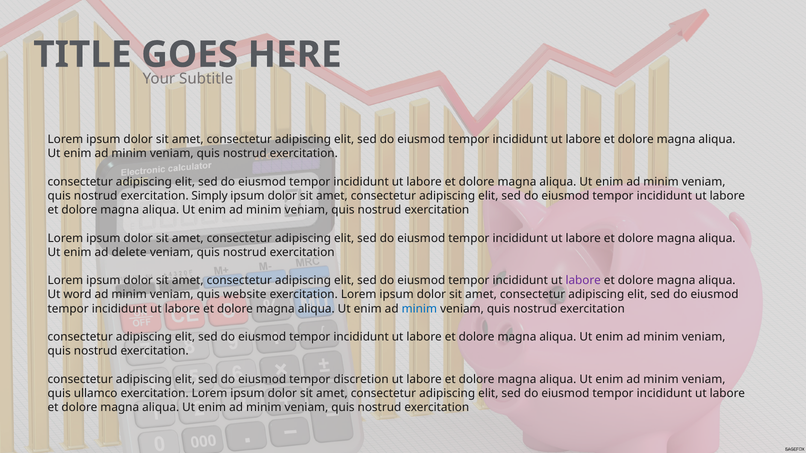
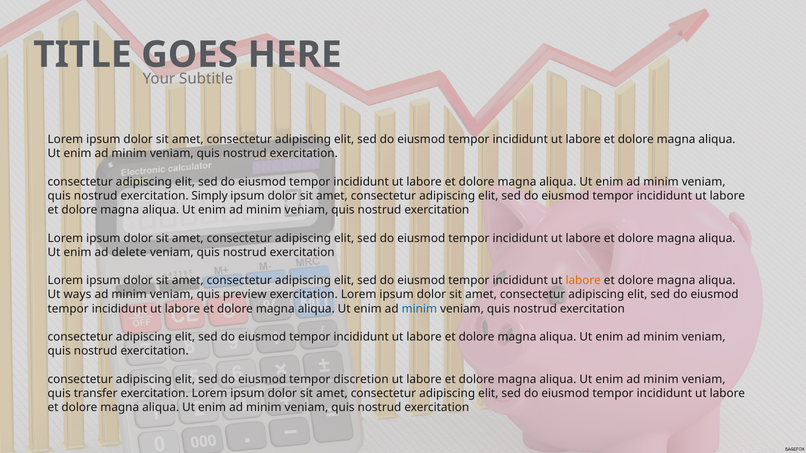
labore at (583, 281) colour: purple -> orange
word: word -> ways
website: website -> preview
ullamco: ullamco -> transfer
